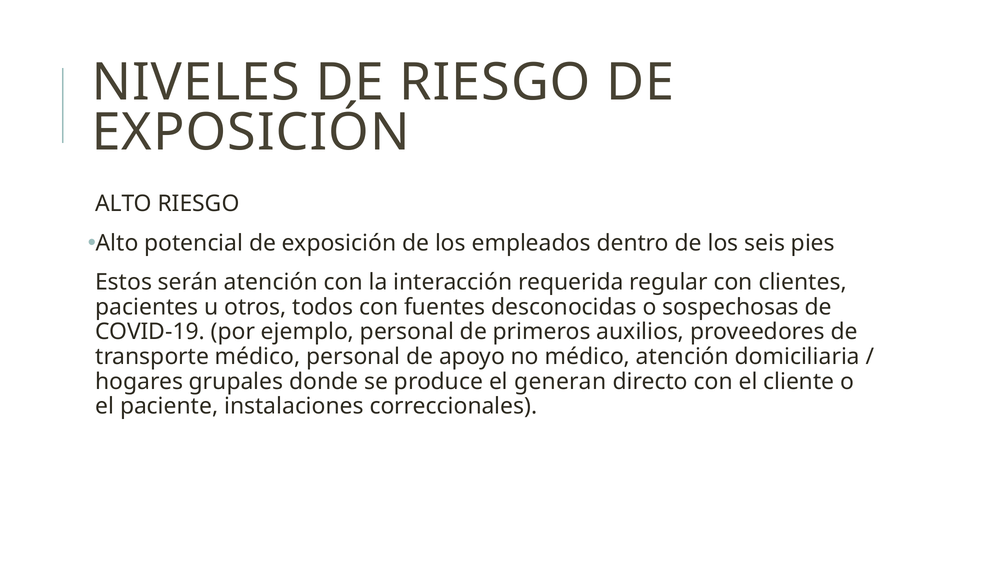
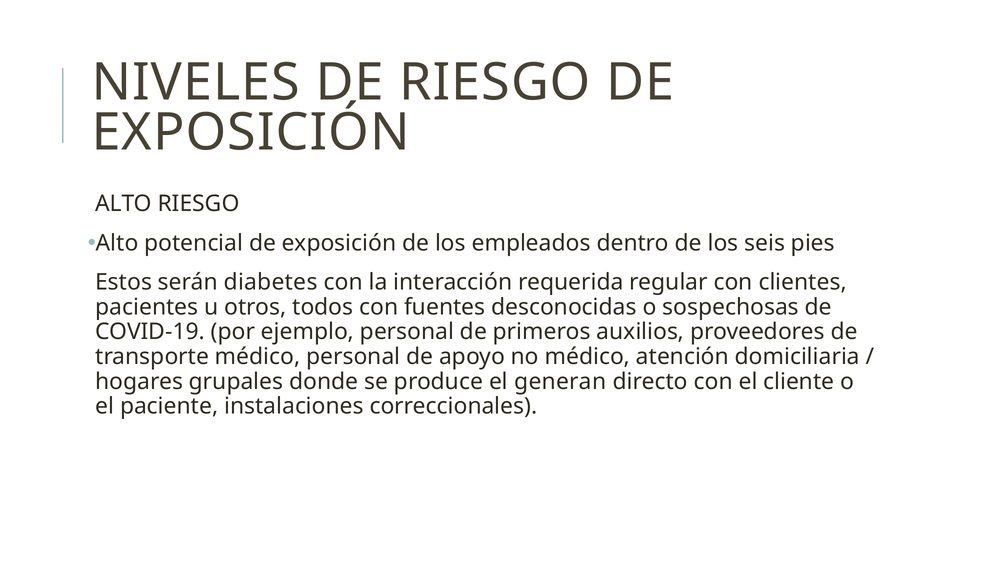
serán atención: atención -> diabetes
